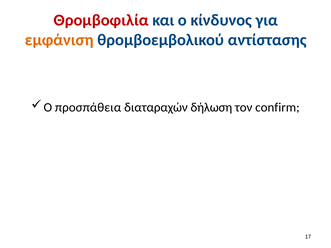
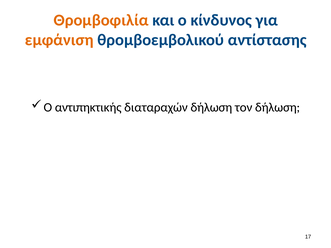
Θρομβοφιλία colour: red -> orange
προσπάθεια: προσπάθεια -> αντιπηκτικής
τον confirm: confirm -> δήλωση
